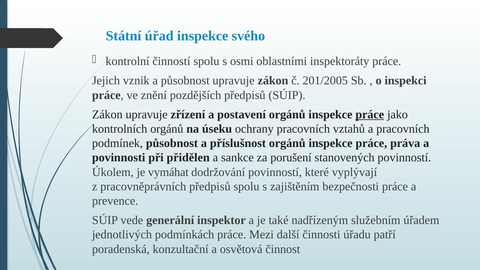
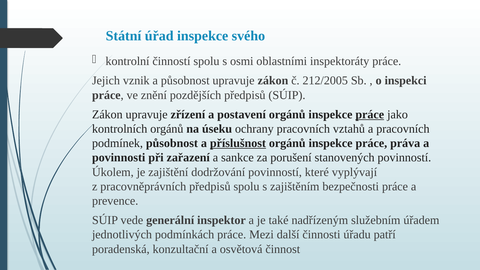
201/2005: 201/2005 -> 212/2005
příslušnost underline: none -> present
přidělen: přidělen -> zařazení
vymáhat: vymáhat -> zajištění
